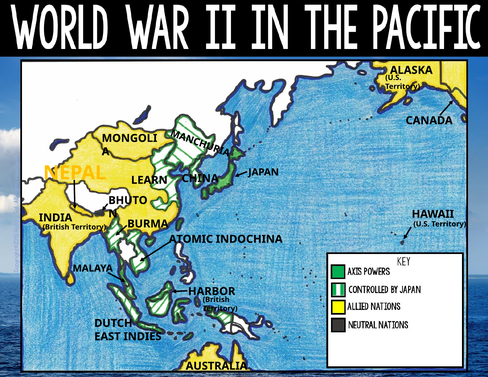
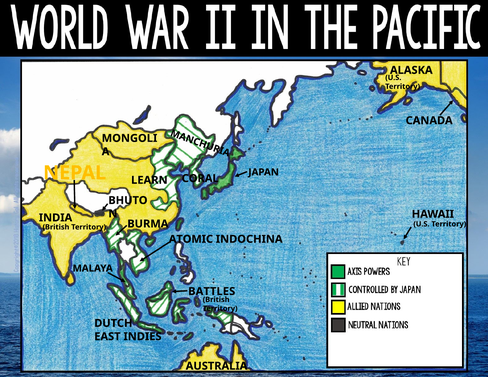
CHINA: CHINA -> CORAL
HARBOR: HARBOR -> BATTLES
